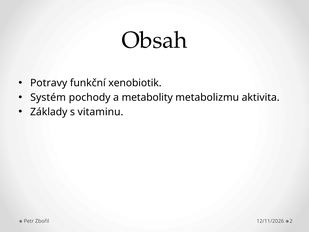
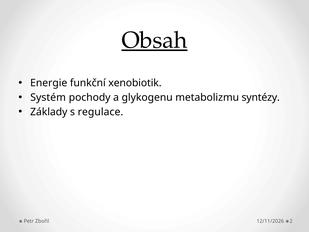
Obsah underline: none -> present
Potravy: Potravy -> Energie
metabolity: metabolity -> glykogenu
aktivita: aktivita -> syntézy
vitaminu: vitaminu -> regulace
